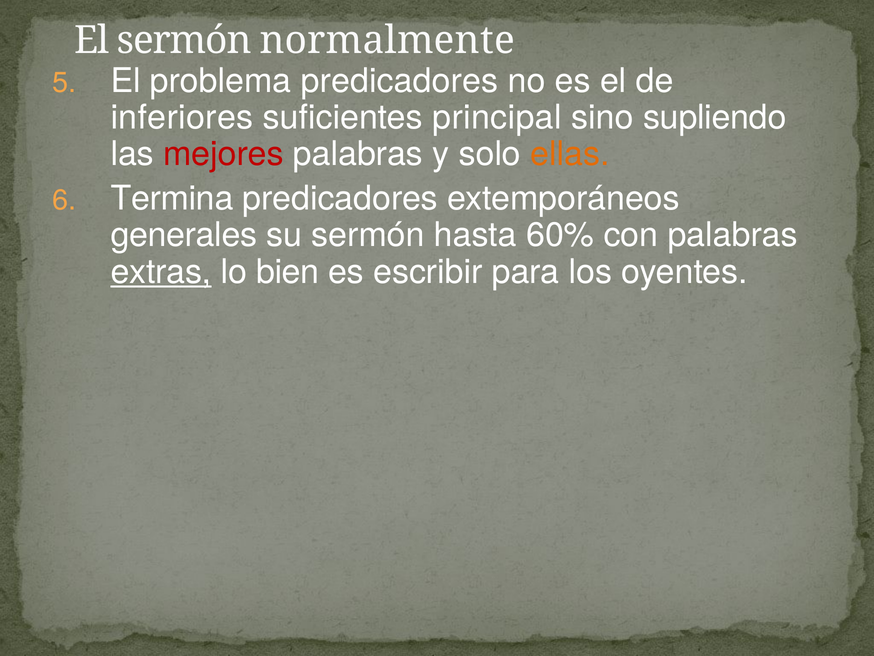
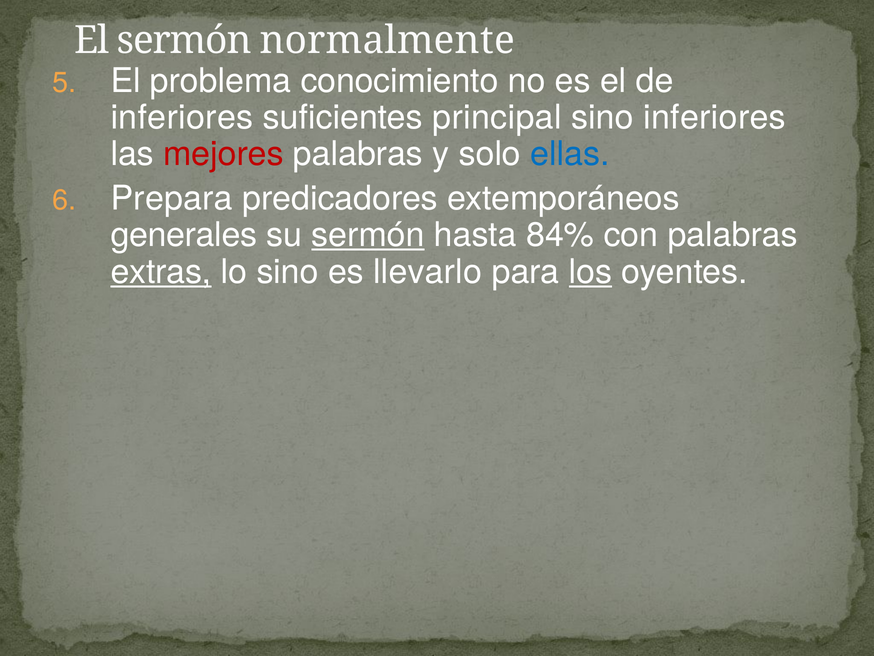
problema predicadores: predicadores -> conocimiento
sino supliendo: supliendo -> inferiores
ellas colour: orange -> blue
Termina: Termina -> Prepara
sermón at (368, 235) underline: none -> present
60%: 60% -> 84%
lo bien: bien -> sino
escribir: escribir -> llevarlo
los underline: none -> present
